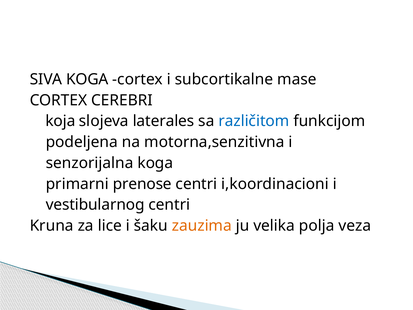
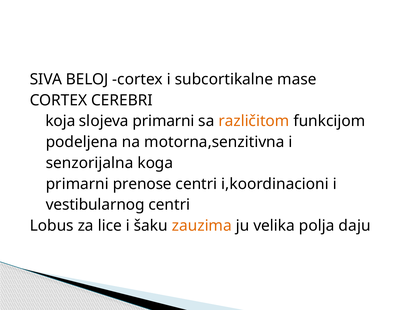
SIVA KOGA: KOGA -> BELOJ
slojeva laterales: laterales -> primarni
različitom colour: blue -> orange
Kruna: Kruna -> Lobus
veza: veza -> daju
